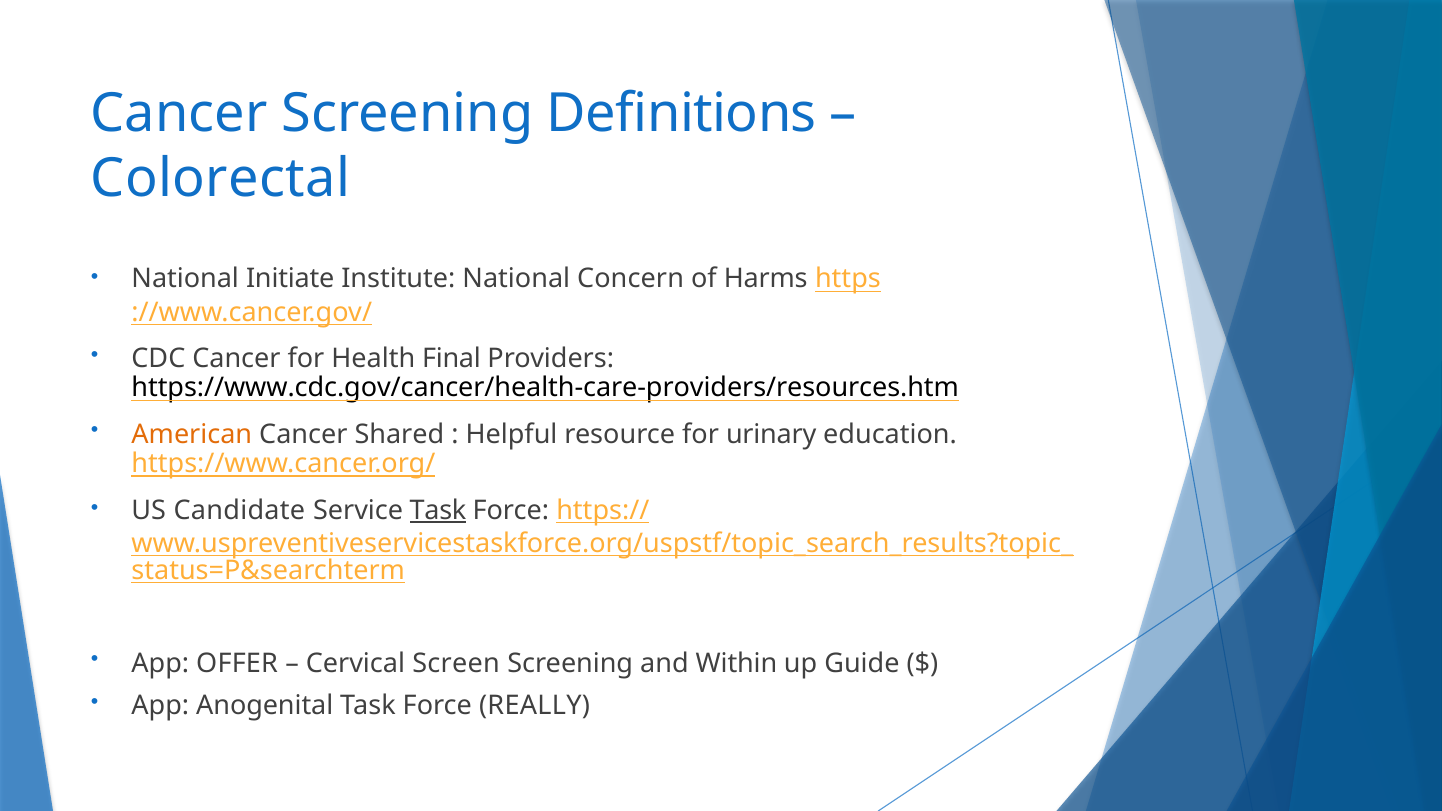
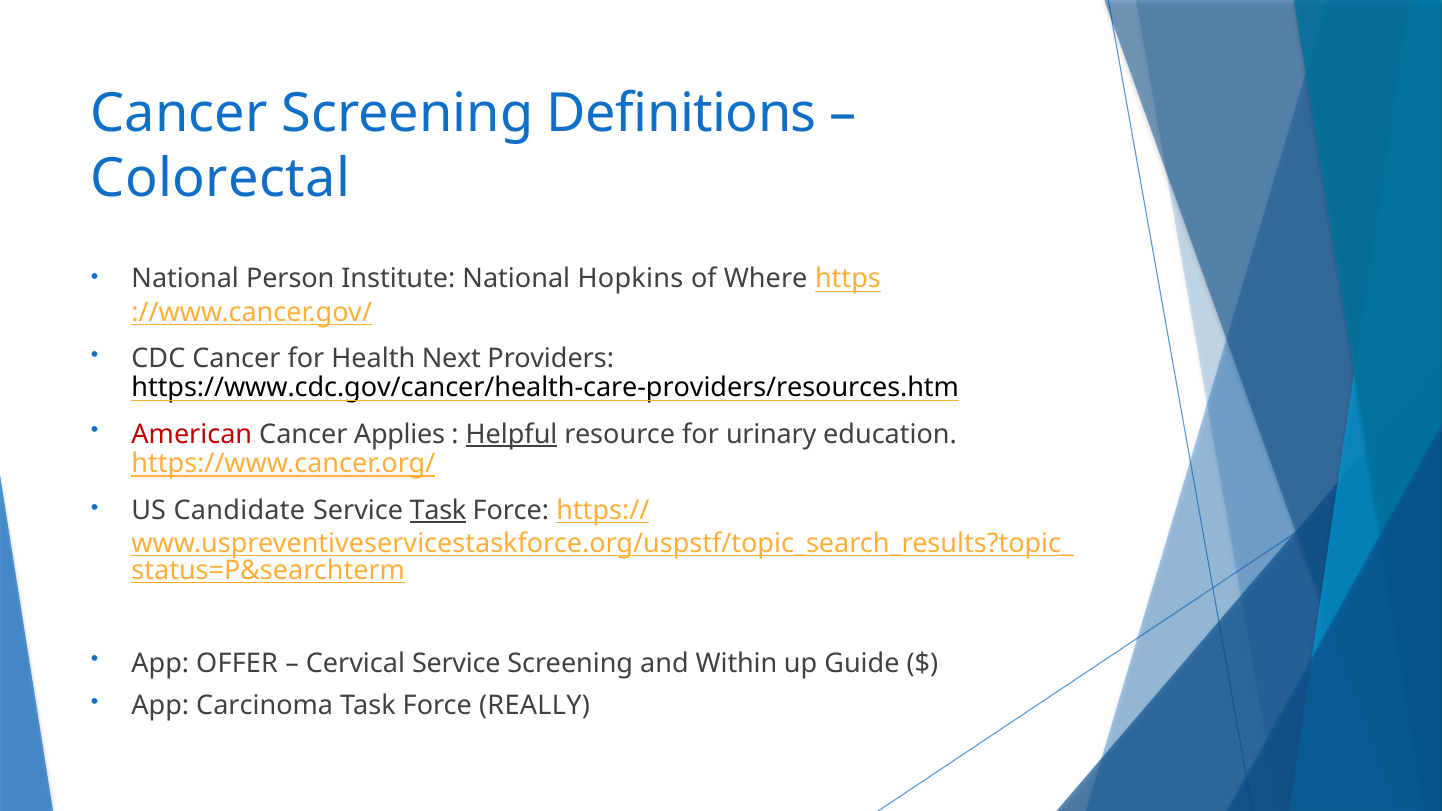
Initiate: Initiate -> Person
Concern: Concern -> Hopkins
Harms: Harms -> Where
Final: Final -> Next
American colour: orange -> red
Shared: Shared -> Applies
Helpful underline: none -> present
Cervical Screen: Screen -> Service
Anogenital: Anogenital -> Carcinoma
